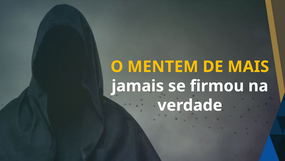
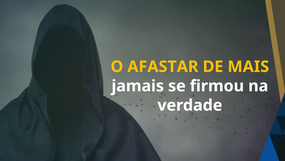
MENTEM: MENTEM -> AFASTAR
